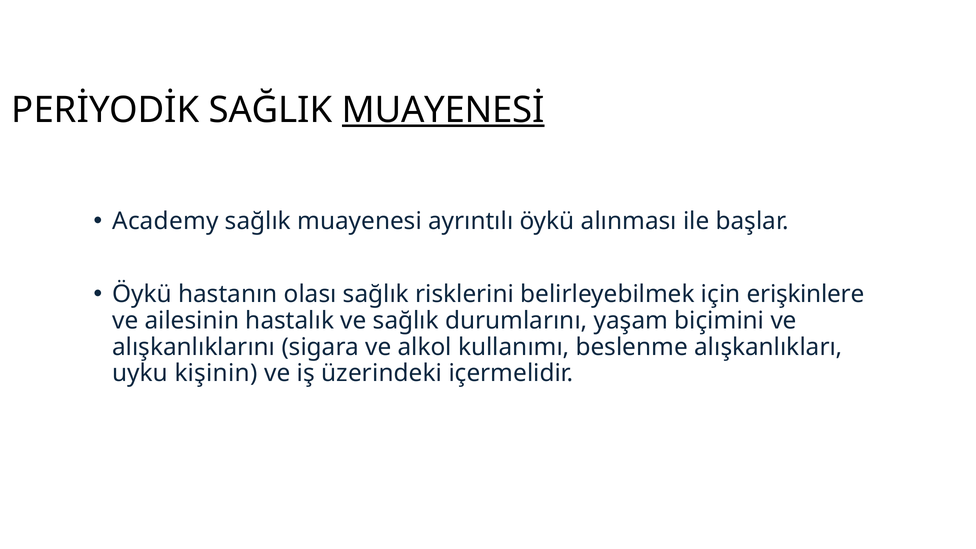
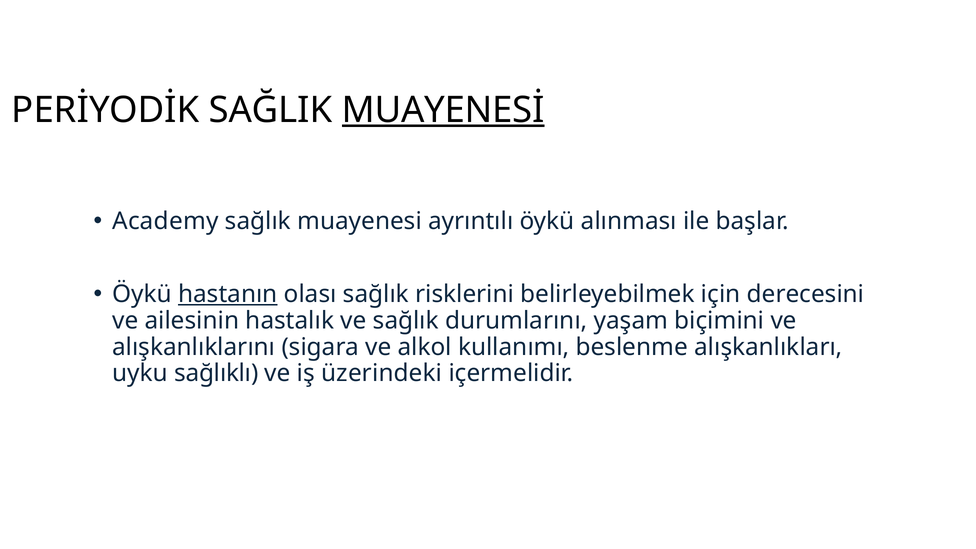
hastanın underline: none -> present
erişkinlere: erişkinlere -> derecesini
kişinin: kişinin -> sağlıklı
